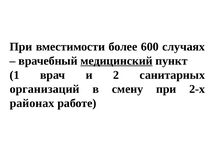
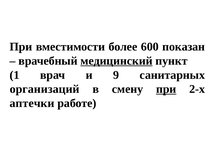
случаях: случаях -> показан
2: 2 -> 9
при at (166, 90) underline: none -> present
районах: районах -> аптечки
